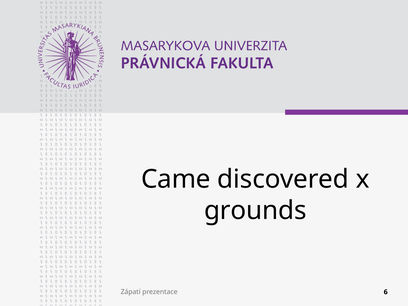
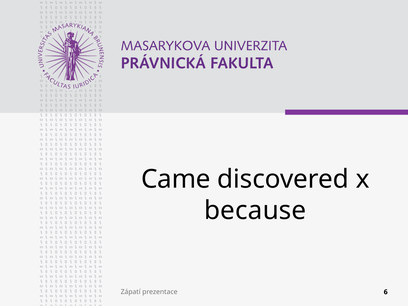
grounds: grounds -> because
